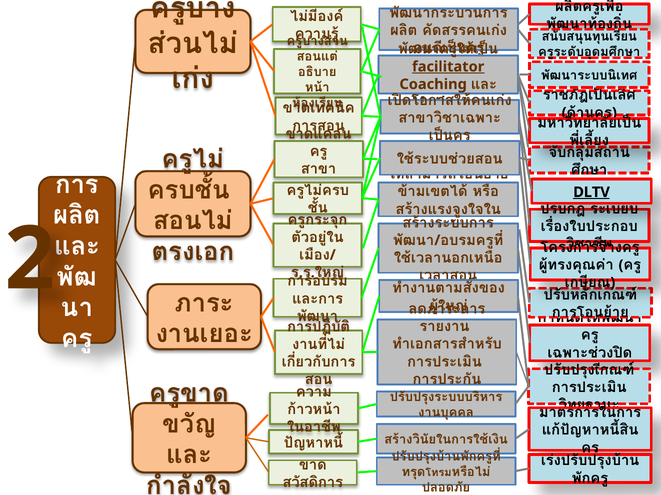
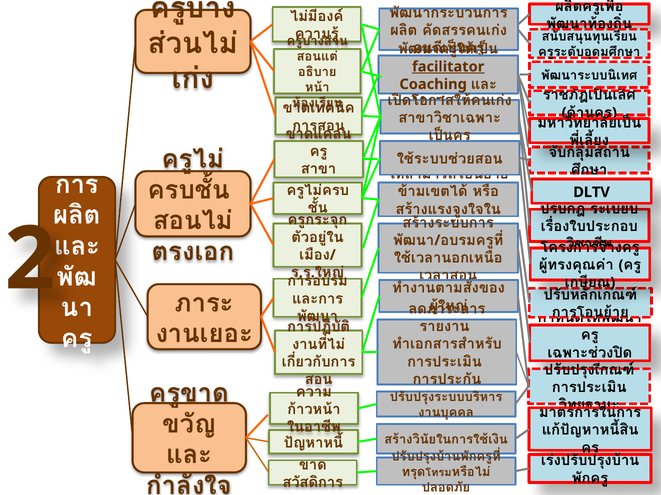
DLTV underline: present -> none
